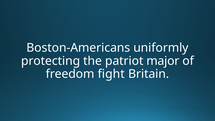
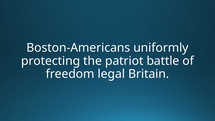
major: major -> battle
fight: fight -> legal
